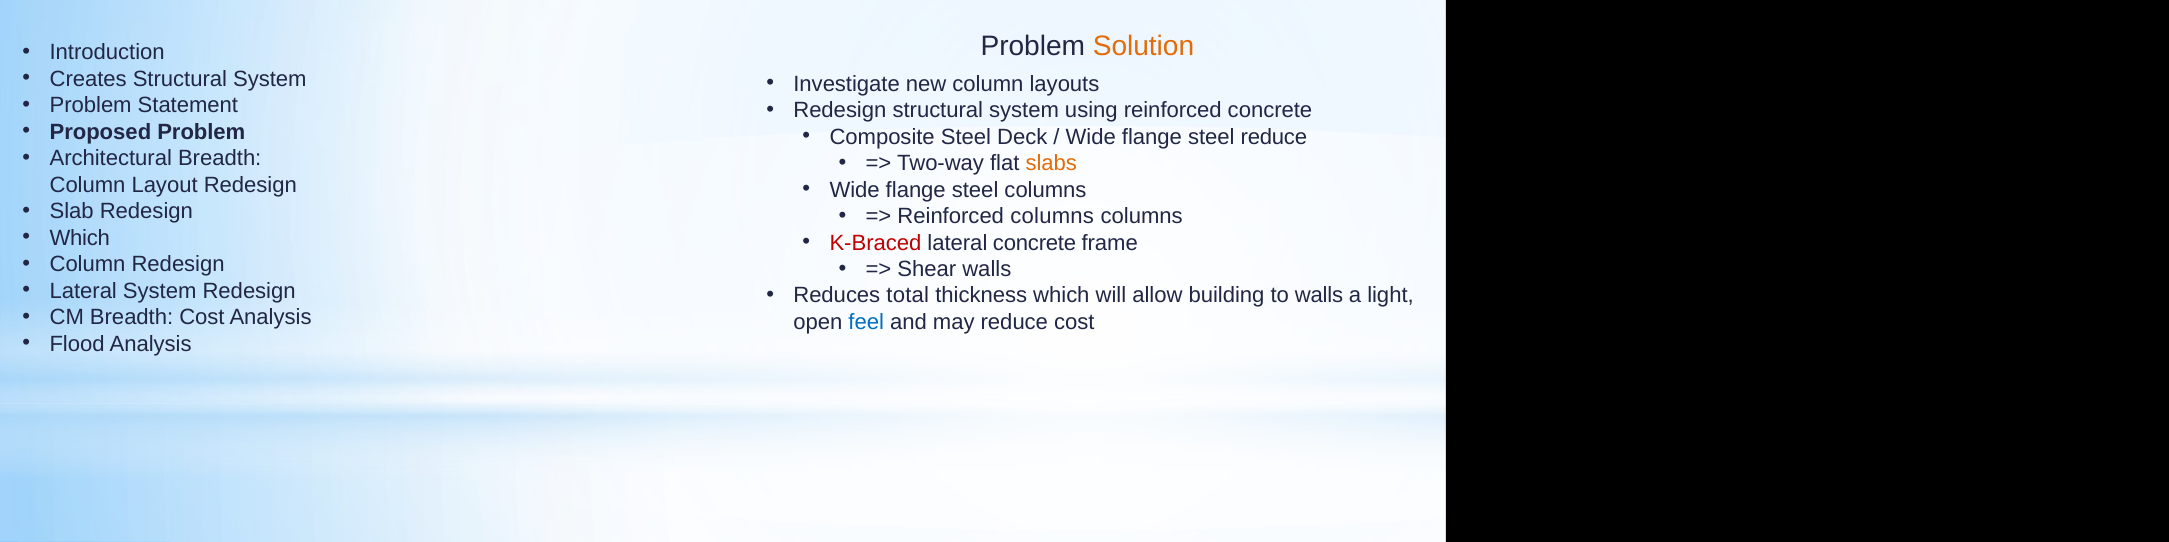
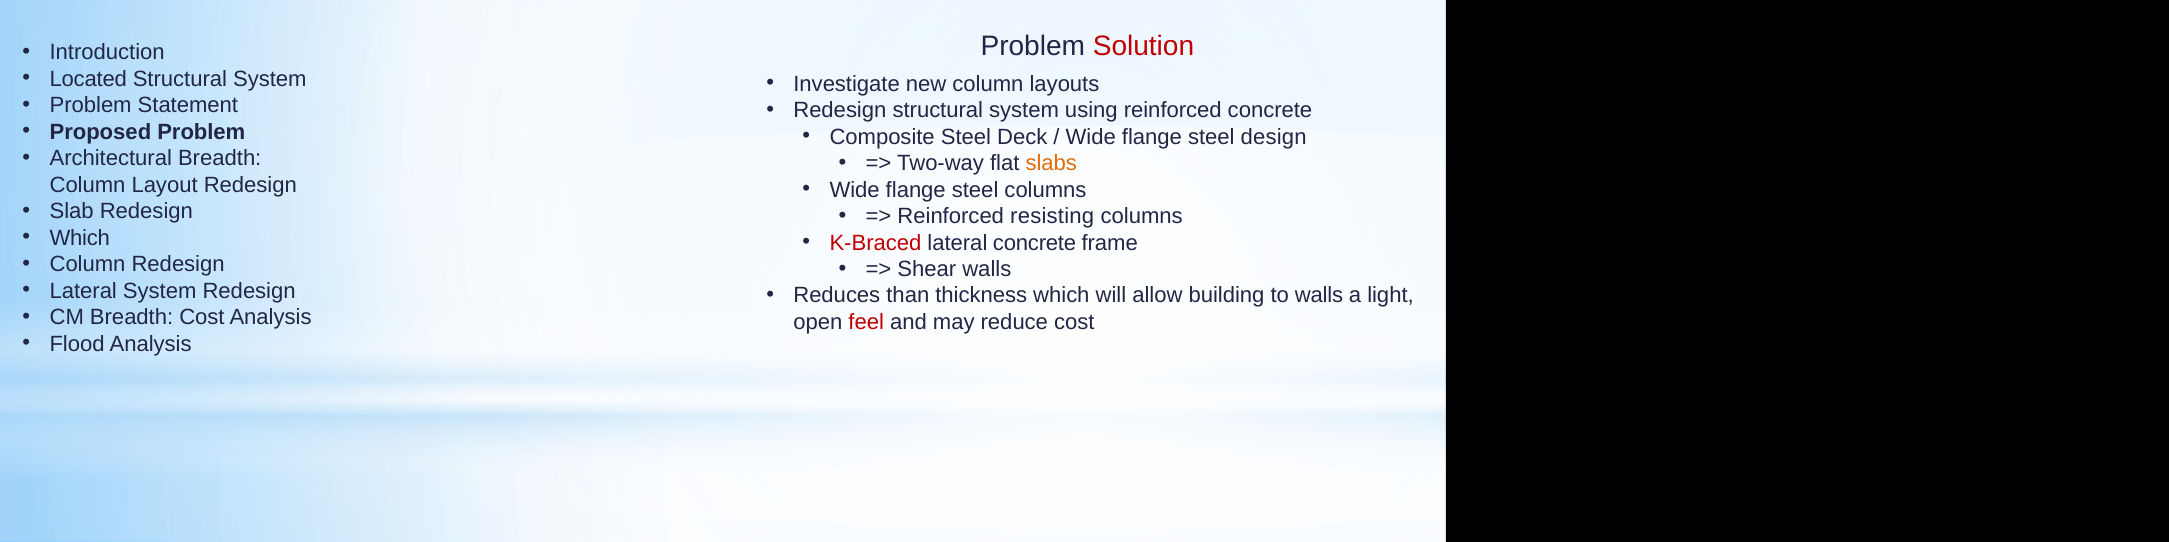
Solution colour: orange -> red
Creates: Creates -> Located
steel reduce: reduce -> design
Reinforced columns: columns -> resisting
total: total -> than
feel colour: blue -> red
